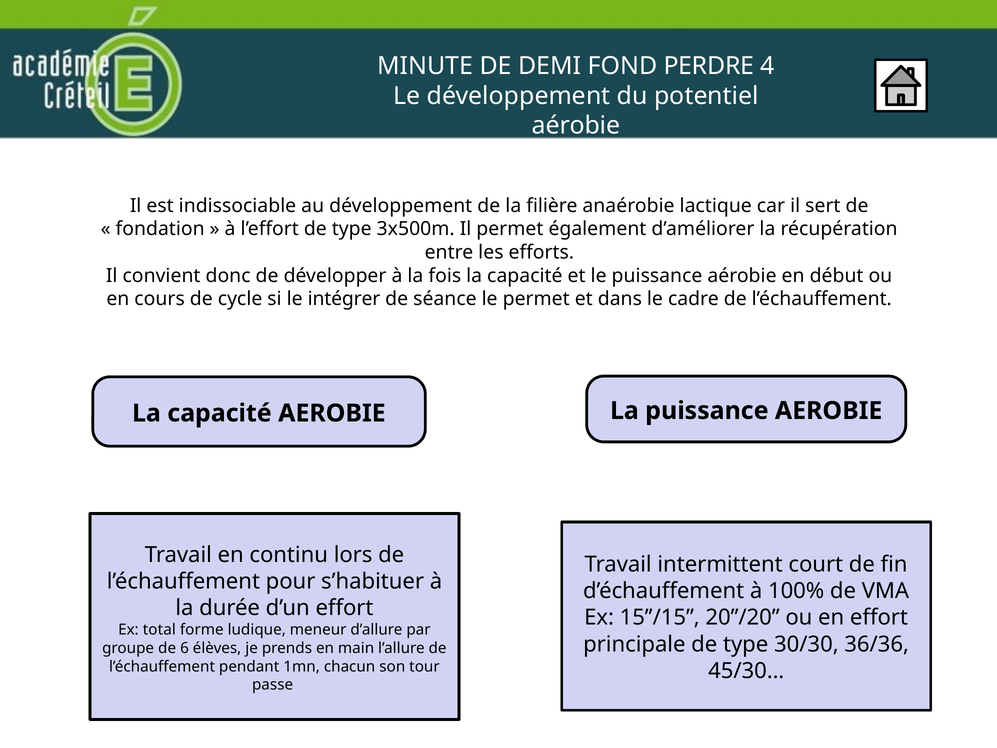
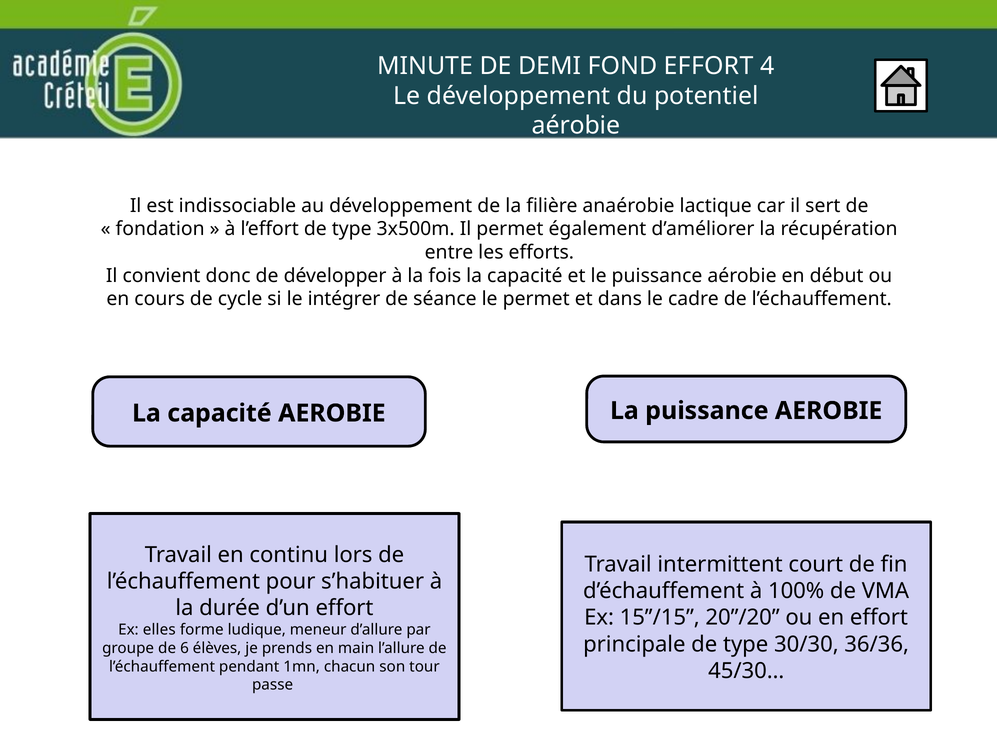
FOND PERDRE: PERDRE -> EFFORT
total: total -> elles
